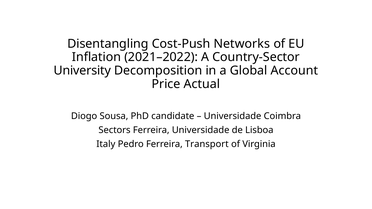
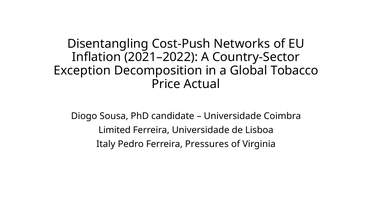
University: University -> Exception
Account: Account -> Tobacco
Sectors: Sectors -> Limited
Transport: Transport -> Pressures
